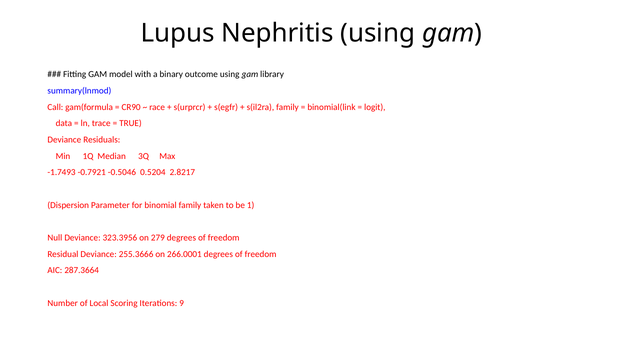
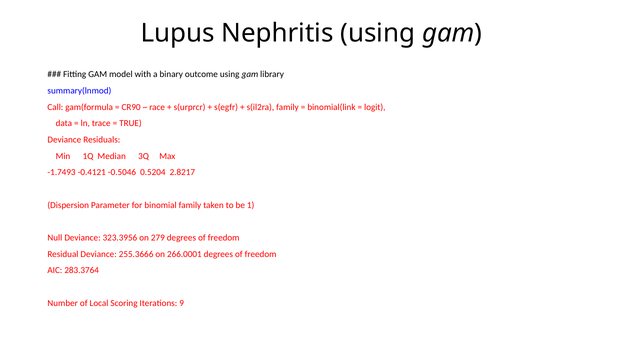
-0.7921: -0.7921 -> -0.4121
287.3664: 287.3664 -> 283.3764
